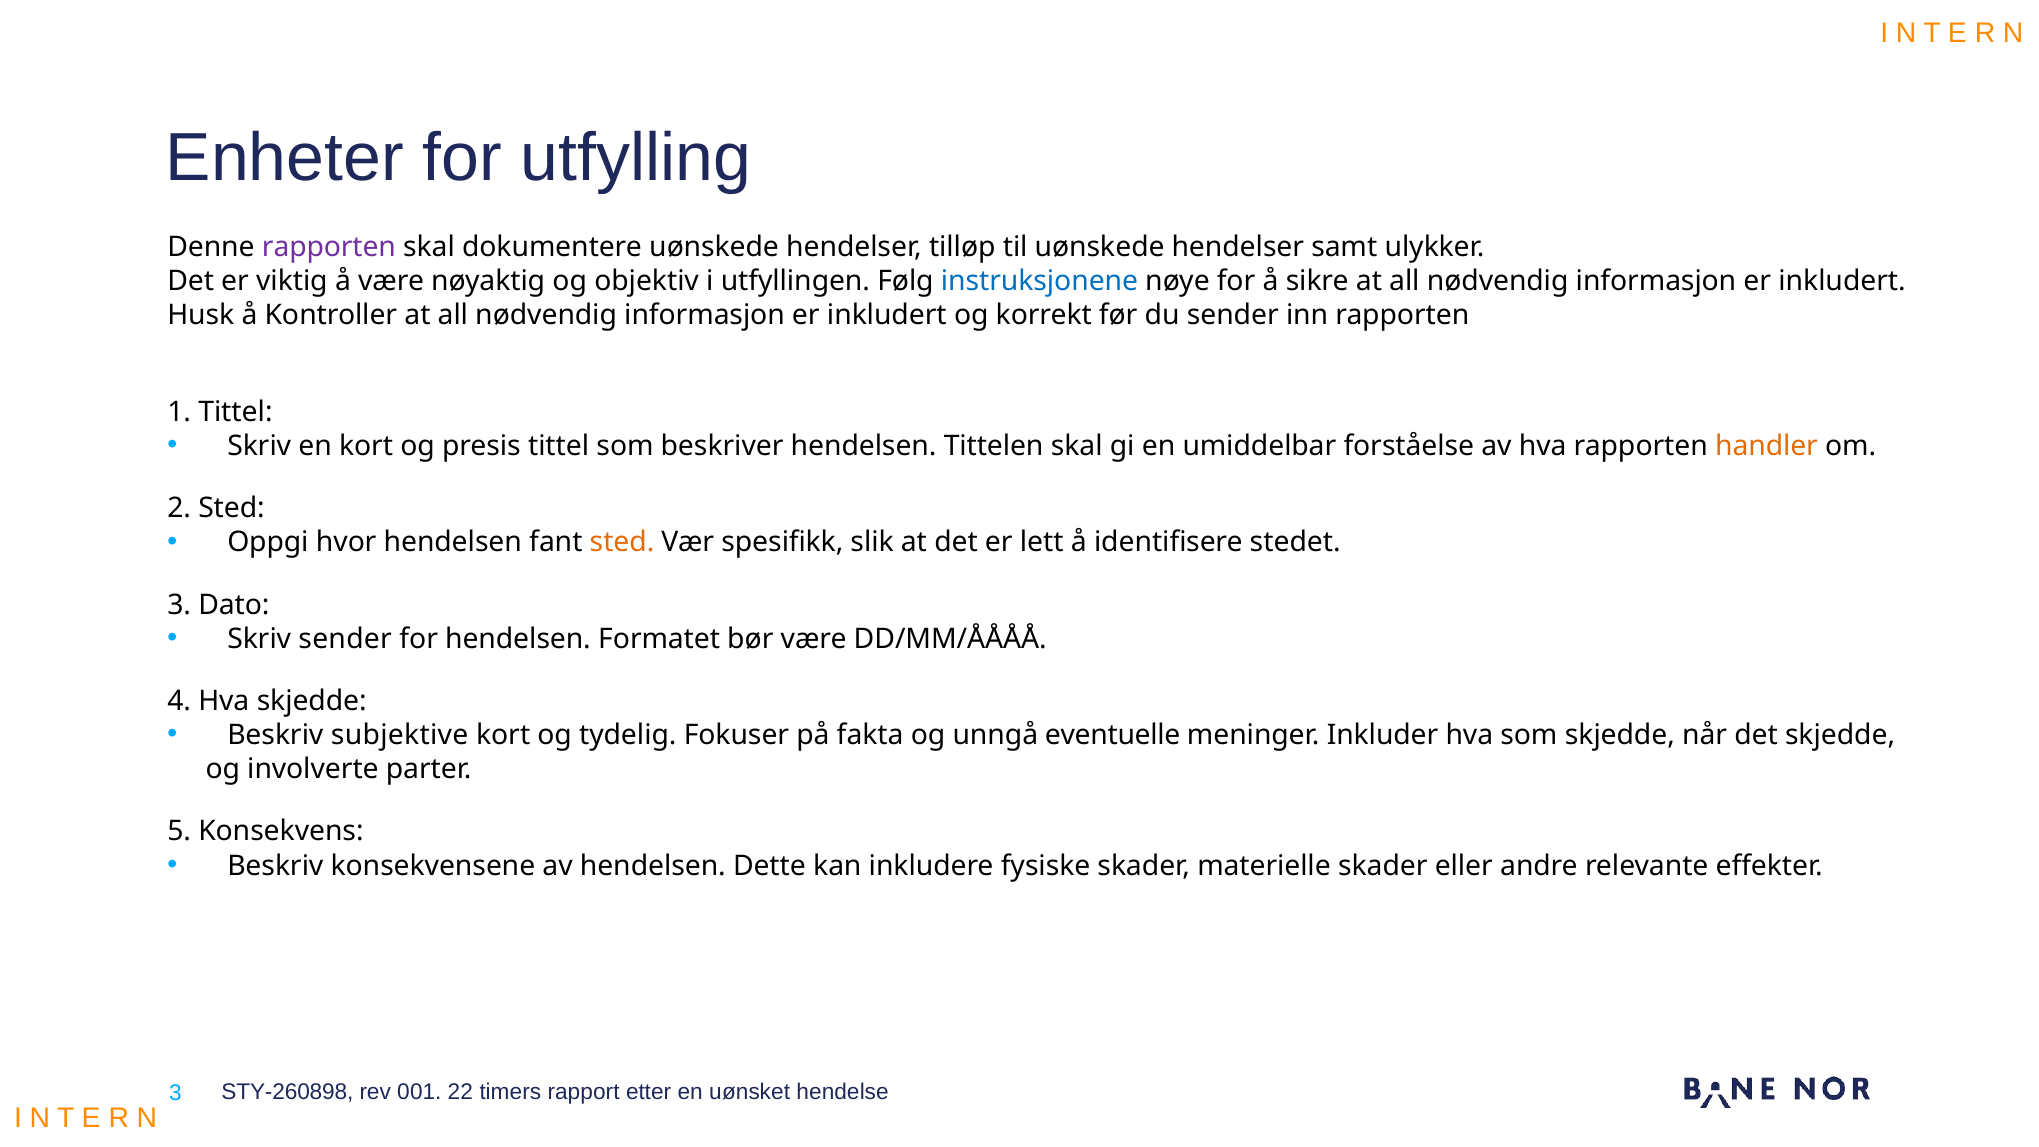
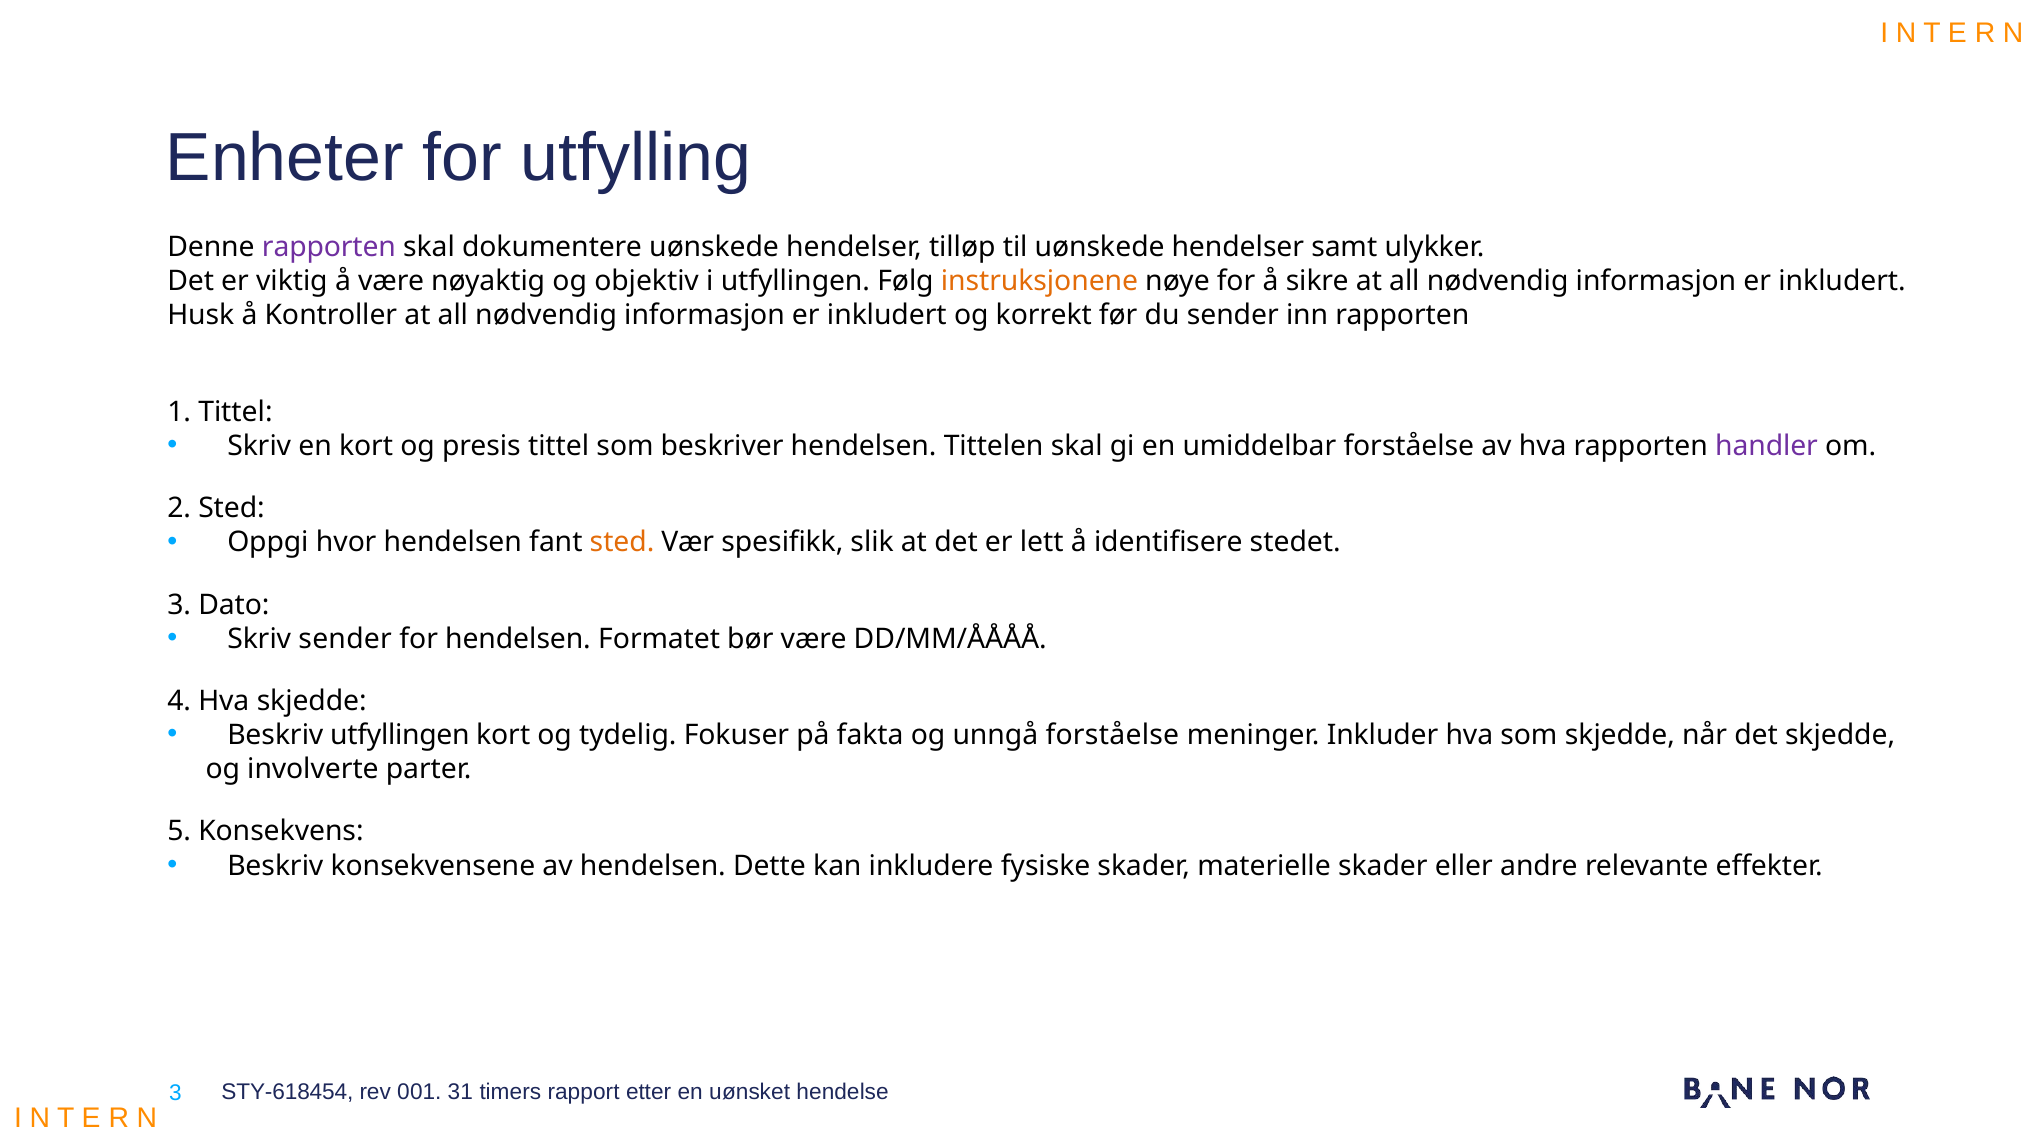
instruksjonene colour: blue -> orange
handler colour: orange -> purple
Beskriv subjektive: subjektive -> utfyllingen
unngå eventuelle: eventuelle -> forståelse
STY-260898: STY-260898 -> STY-618454
22: 22 -> 31
